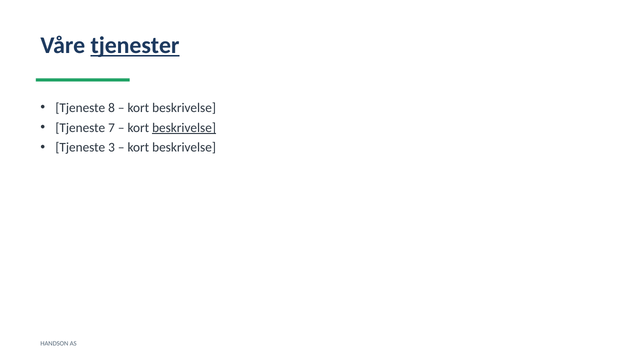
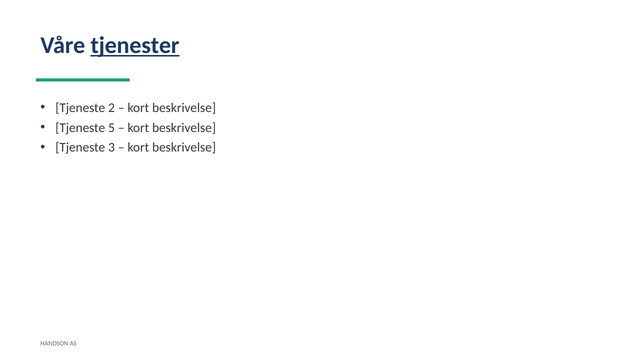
8: 8 -> 2
7: 7 -> 5
beskrivelse at (184, 128) underline: present -> none
